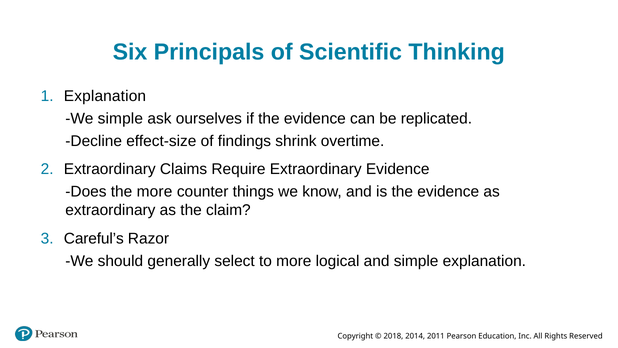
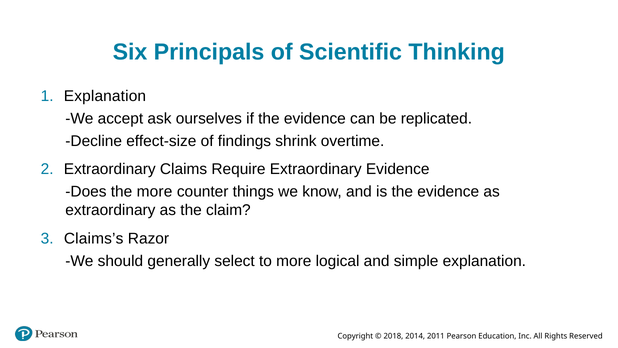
We simple: simple -> accept
Careful’s: Careful’s -> Claims’s
